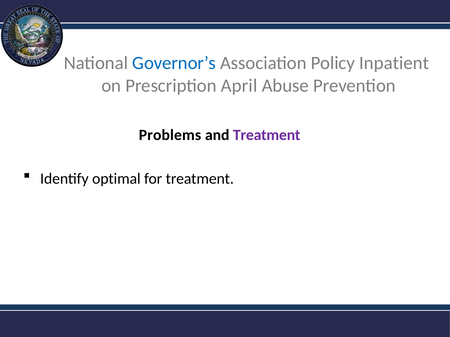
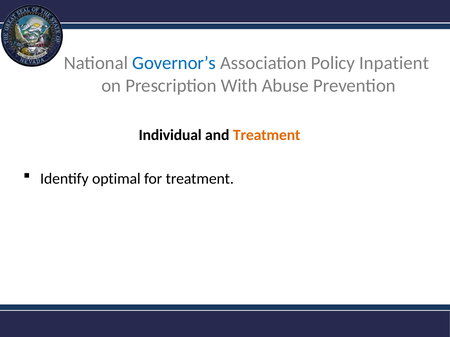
April: April -> With
Problems: Problems -> Individual
Treatment at (267, 135) colour: purple -> orange
